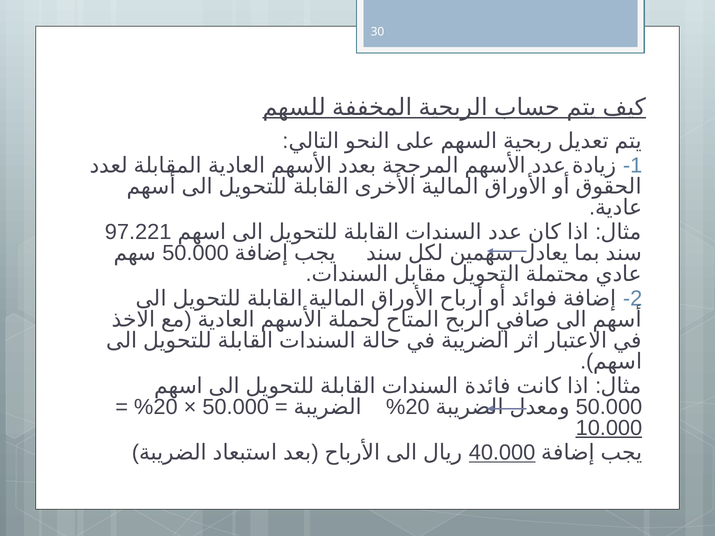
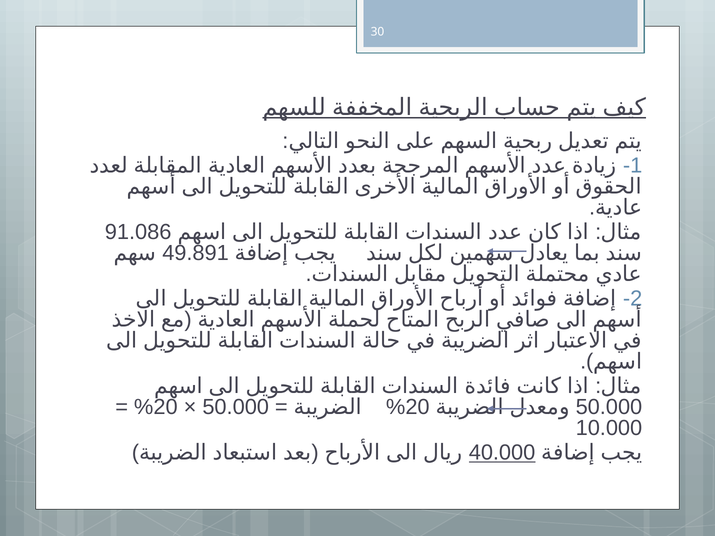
97.221: 97.221 -> 91.086
50.000 at (196, 253): 50.000 -> 49.891
10.000 underline: present -> none
